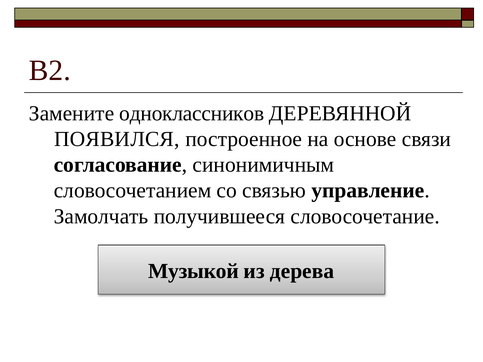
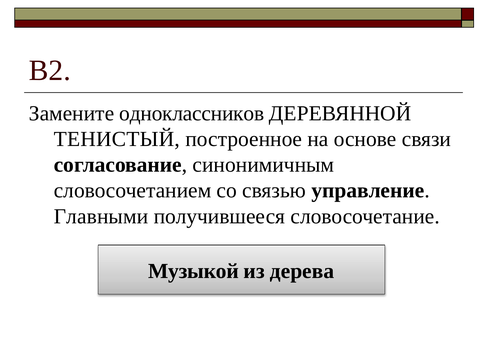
ПОЯВИЛСЯ: ПОЯВИЛСЯ -> ТЕНИСТЫЙ
Замолчать: Замолчать -> Главными
